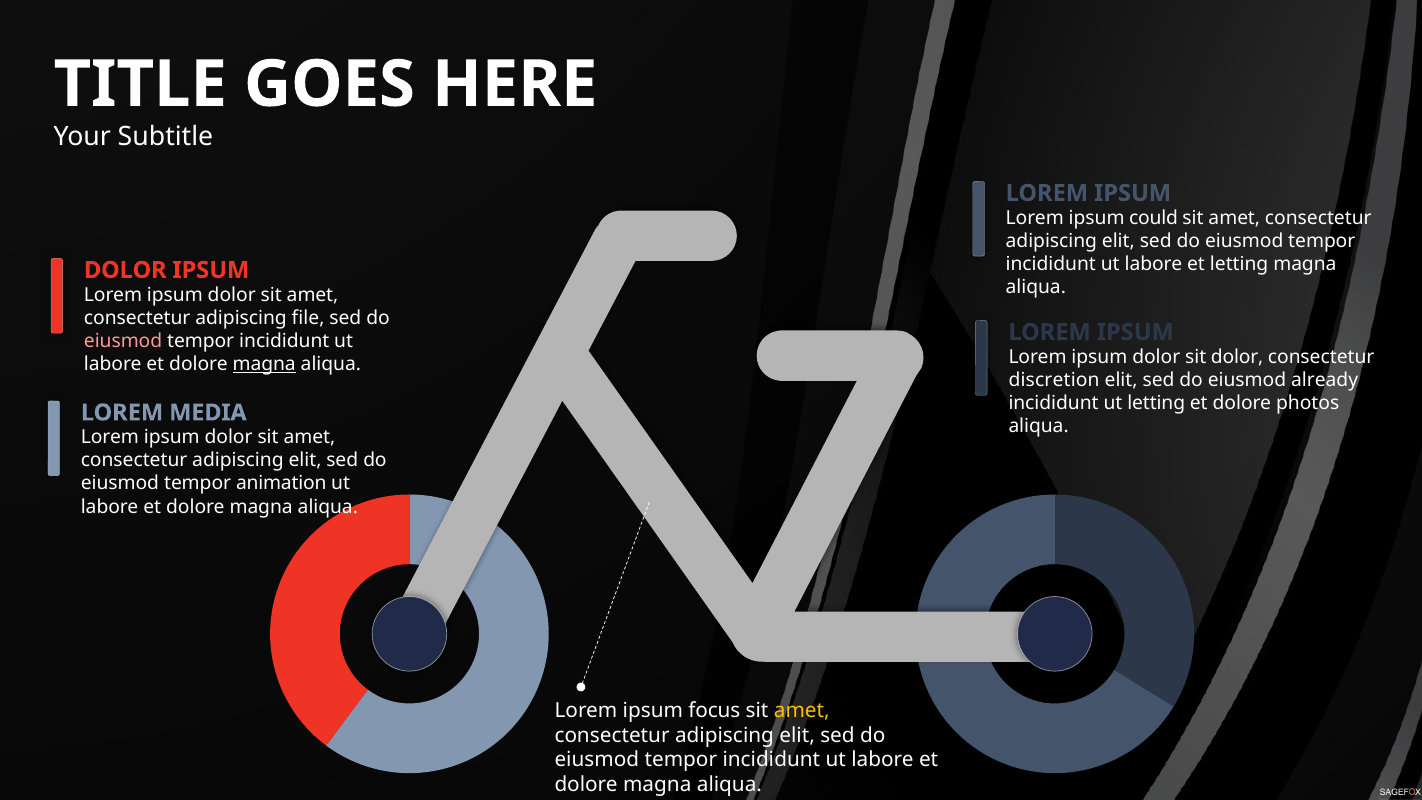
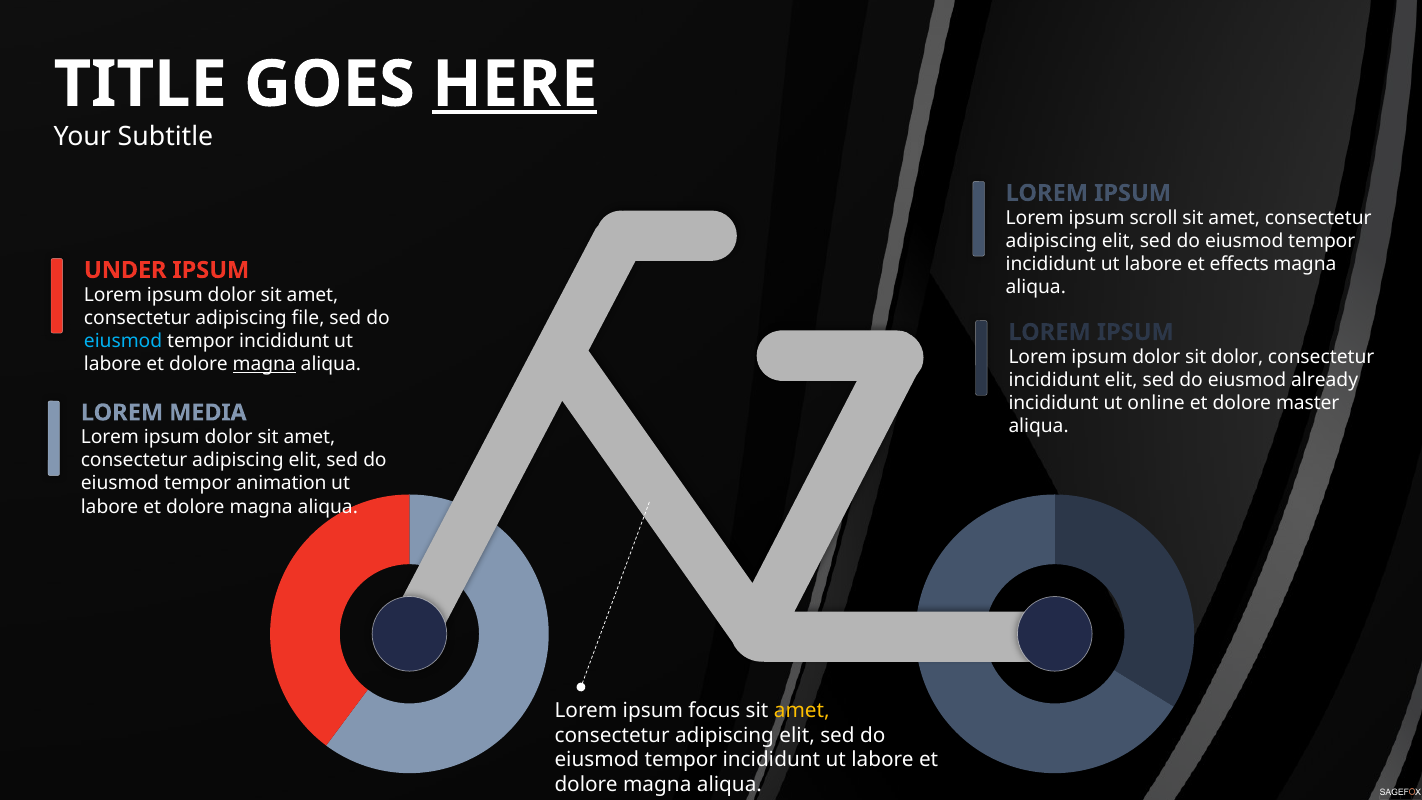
HERE underline: none -> present
could: could -> scroll
et letting: letting -> effects
DOLOR at (125, 270): DOLOR -> UNDER
eiusmod at (123, 341) colour: pink -> light blue
discretion at (1054, 380): discretion -> incididunt
ut letting: letting -> online
photos: photos -> master
